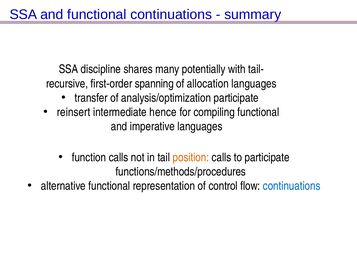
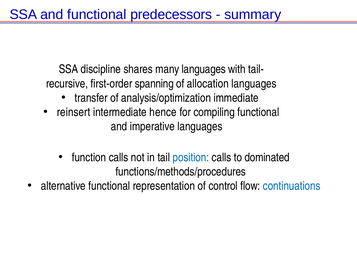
functional continuations: continuations -> predecessors
many potentially: potentially -> languages
analysis/optimization participate: participate -> immediate
position colour: orange -> blue
to participate: participate -> dominated
